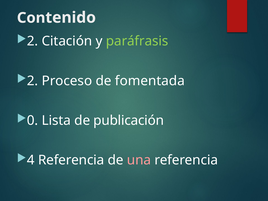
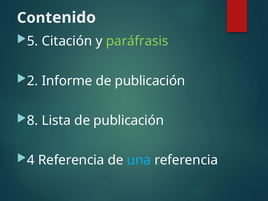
2 at (33, 41): 2 -> 5
Proceso: Proceso -> Informe
fomentada at (150, 81): fomentada -> publicación
0: 0 -> 8
una colour: pink -> light blue
